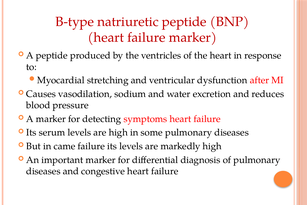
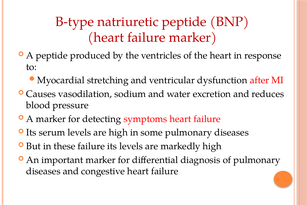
came: came -> these
